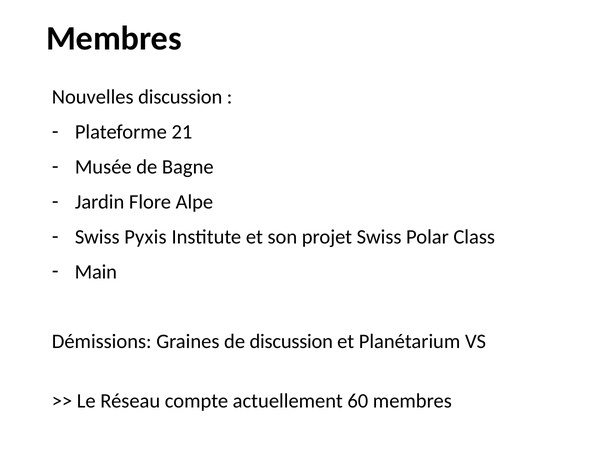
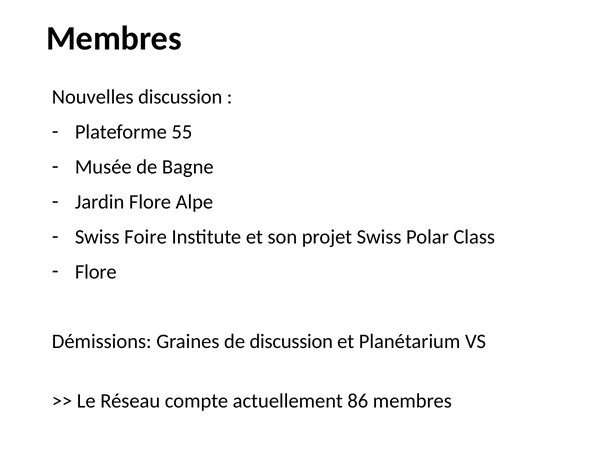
21: 21 -> 55
Pyxis: Pyxis -> Foire
Main at (96, 272): Main -> Flore
60: 60 -> 86
